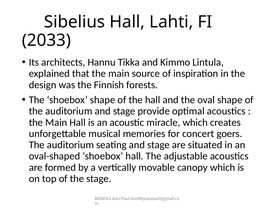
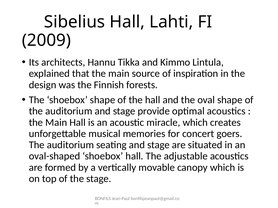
2033: 2033 -> 2009
